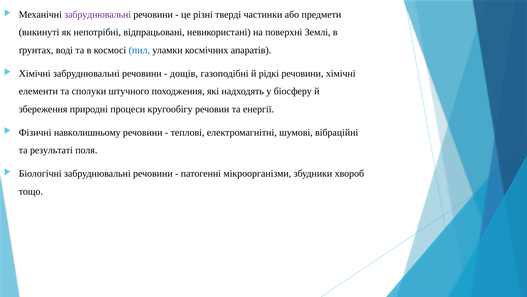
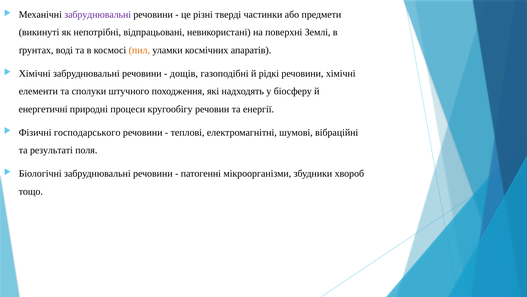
пил colour: blue -> orange
збереження: збереження -> енергетичні
навколишньому: навколишньому -> господарського
